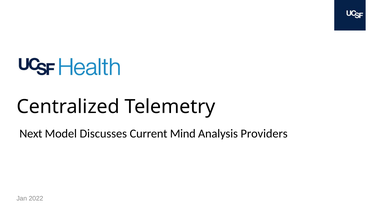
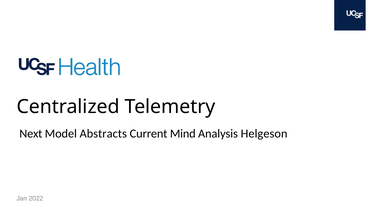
Discusses: Discusses -> Abstracts
Providers: Providers -> Helgeson
